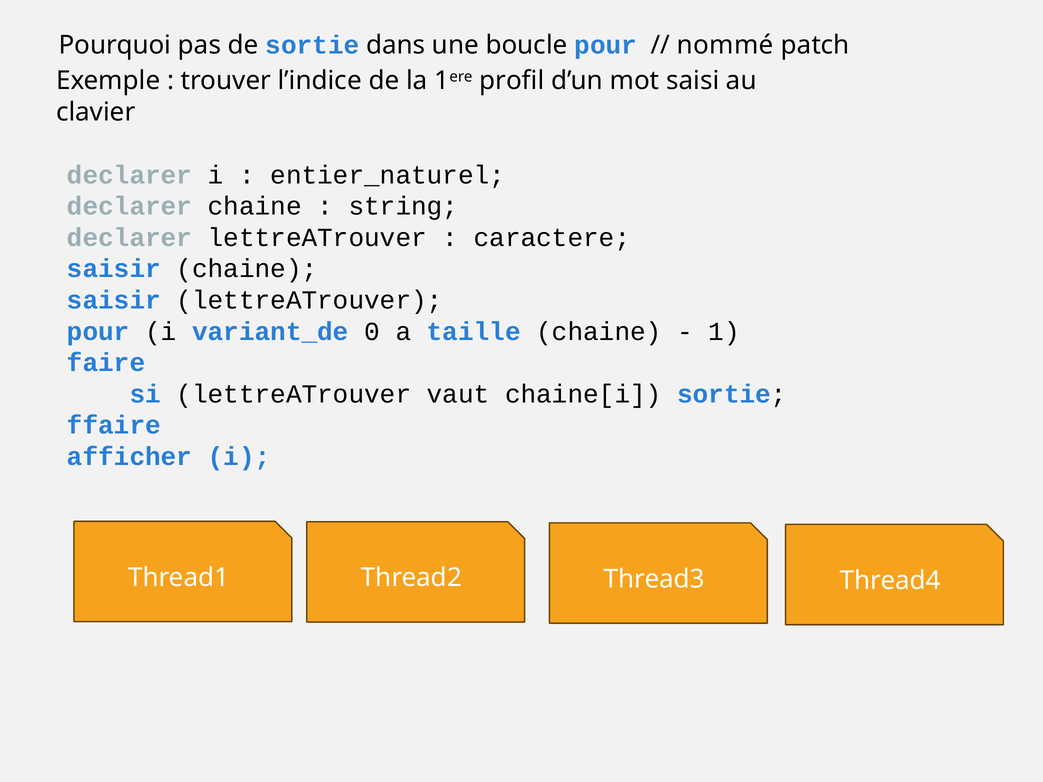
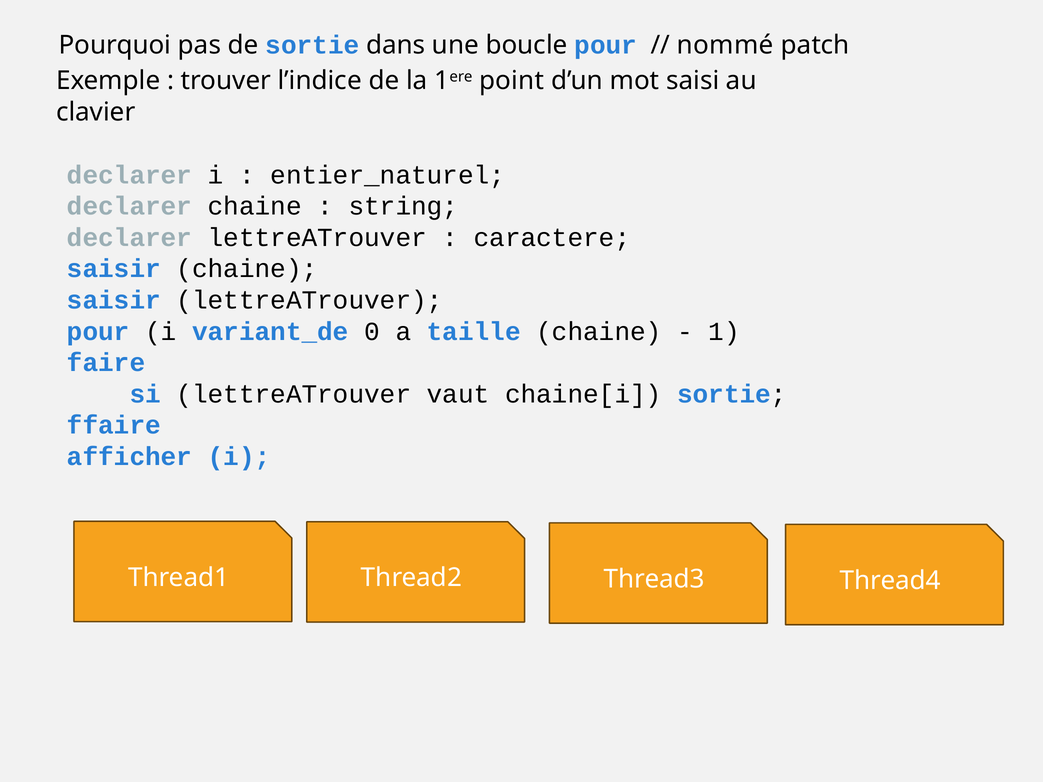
profil: profil -> point
